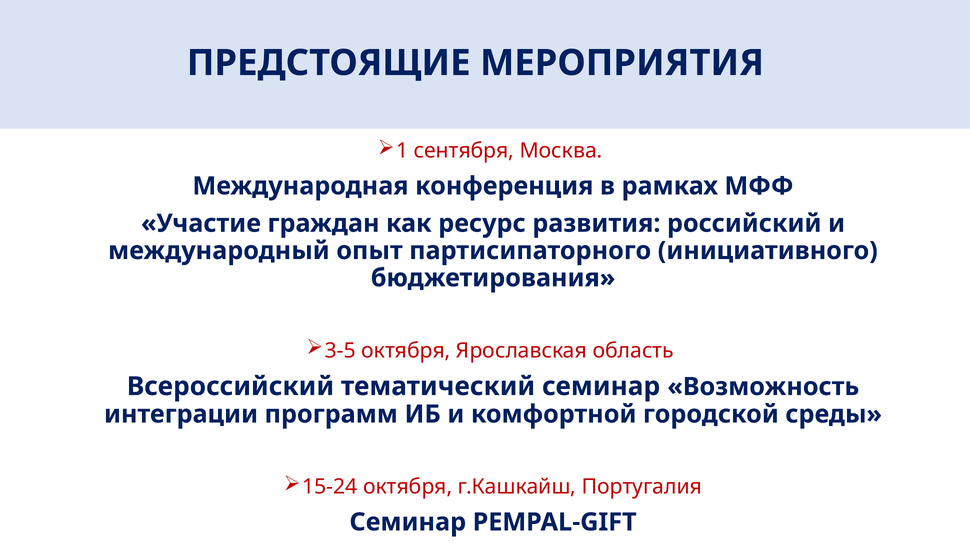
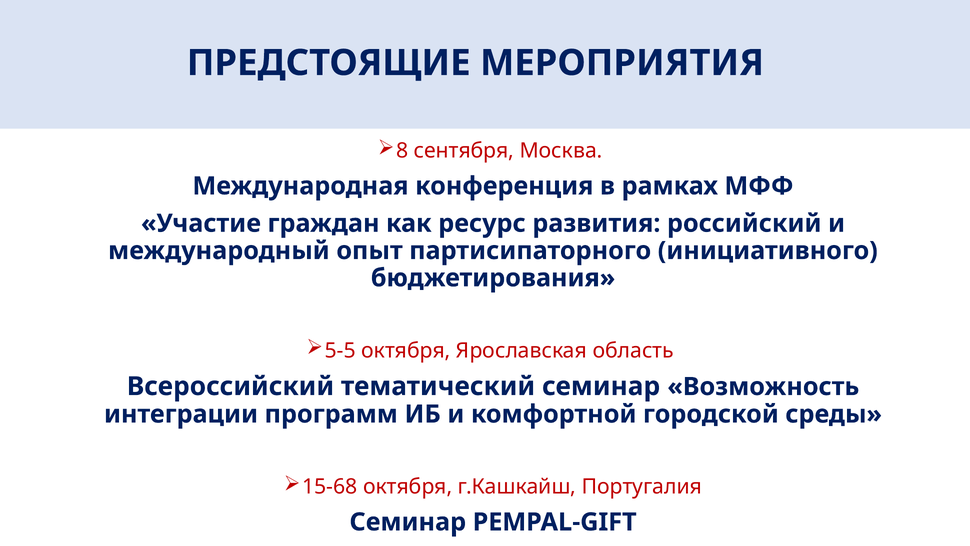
1: 1 -> 8
3-5: 3-5 -> 5-5
15-24: 15-24 -> 15-68
